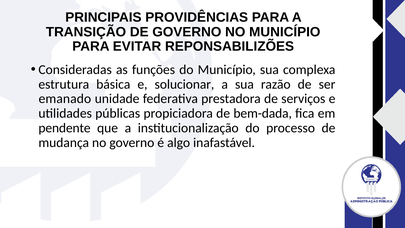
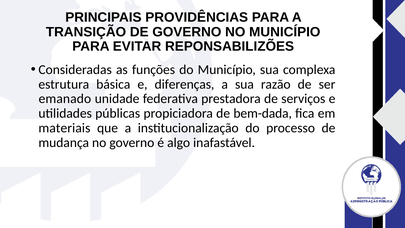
solucionar: solucionar -> diferenças
pendente: pendente -> materiais
